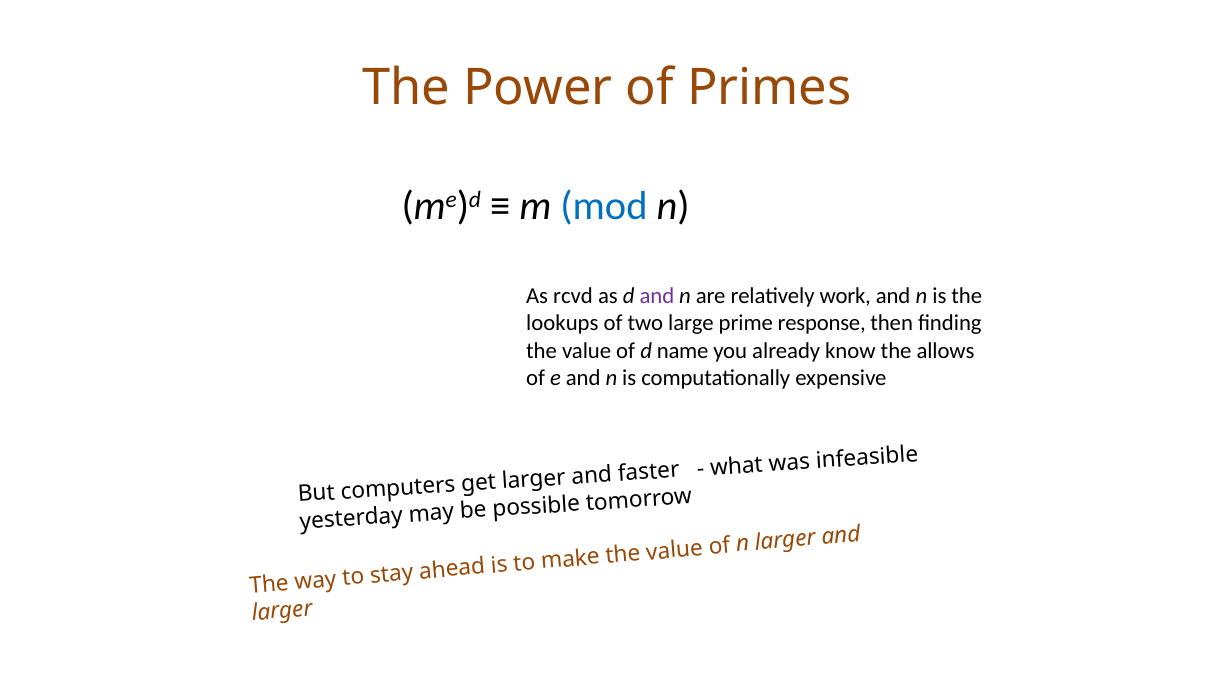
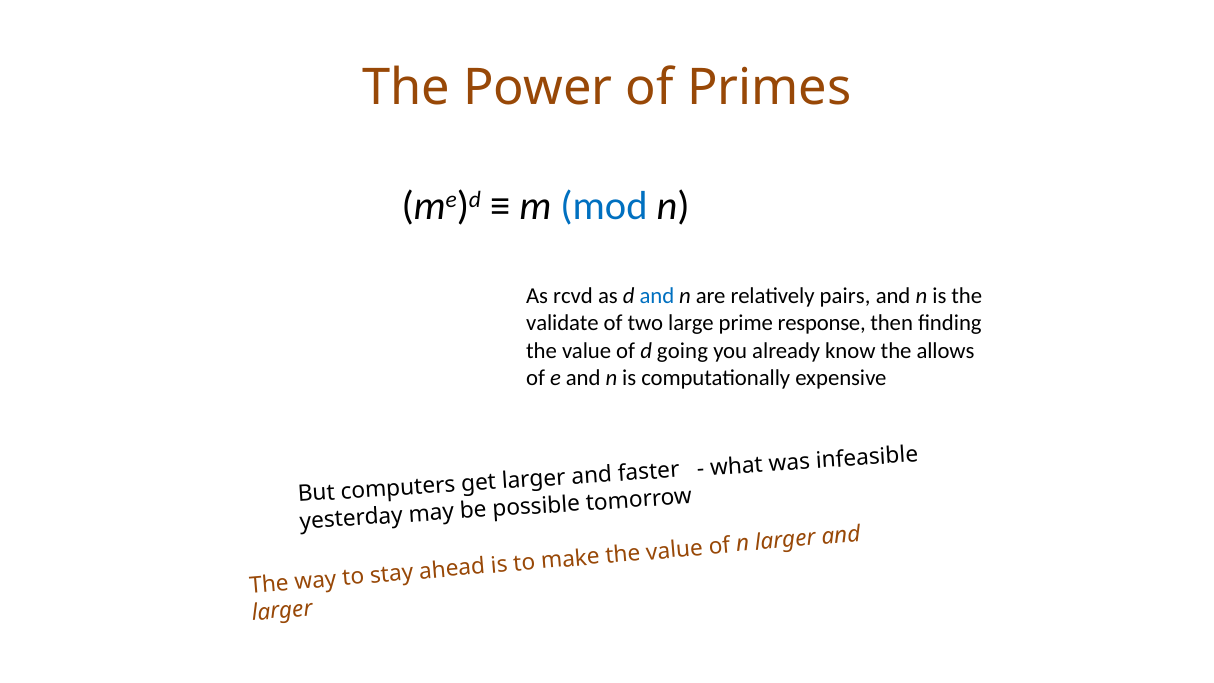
and at (657, 296) colour: purple -> blue
work: work -> pairs
lookups: lookups -> validate
name: name -> going
